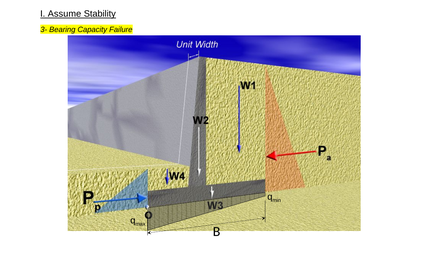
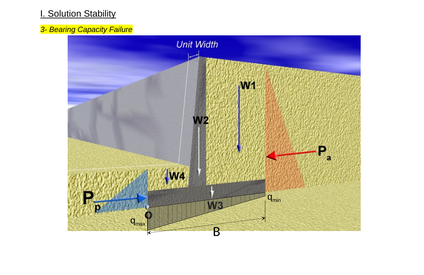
Assume: Assume -> Solution
